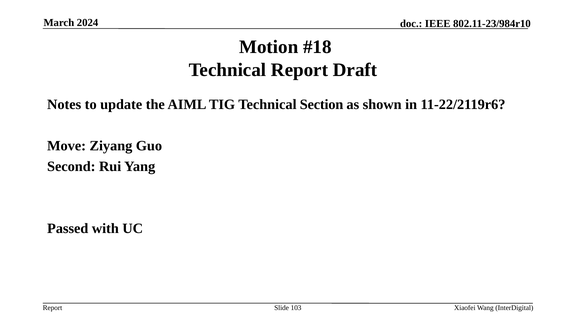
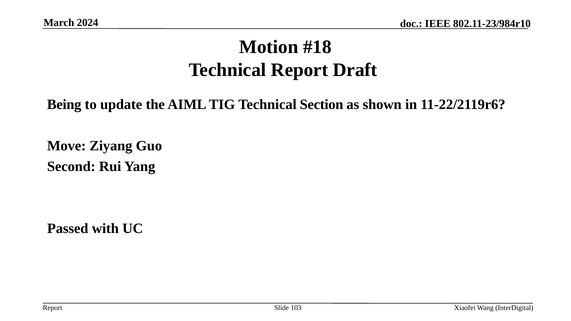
Notes: Notes -> Being
